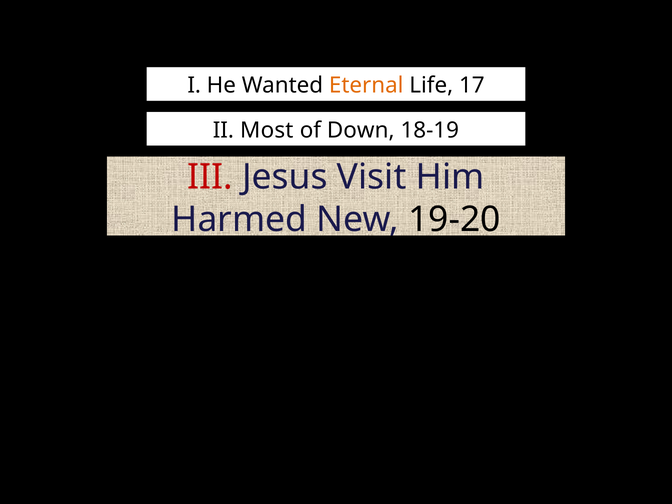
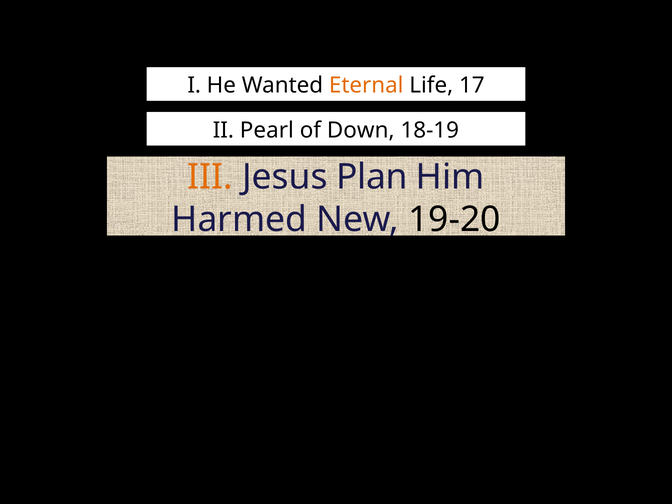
Most: Most -> Pearl
III colour: red -> orange
Visit: Visit -> Plan
